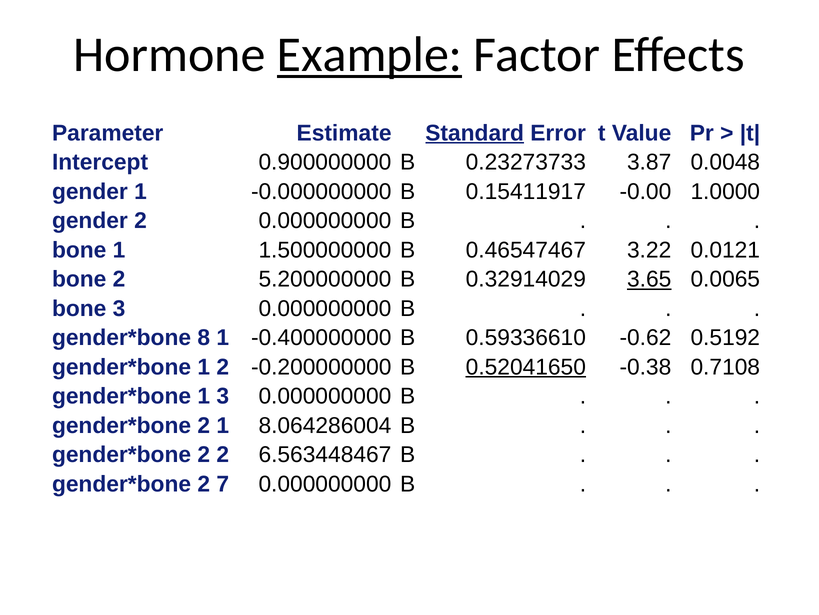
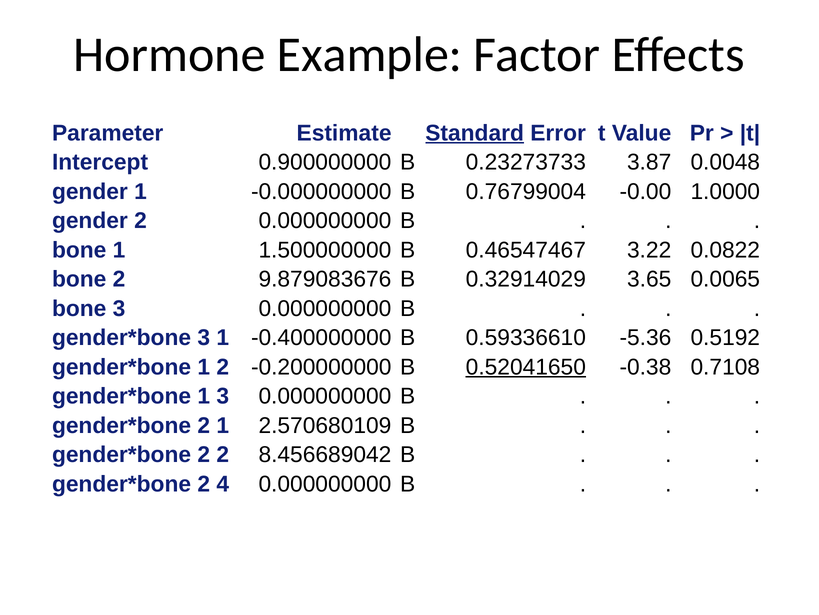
Example underline: present -> none
0.15411917: 0.15411917 -> 0.76799004
0.0121: 0.0121 -> 0.0822
5.200000000: 5.200000000 -> 9.879083676
3.65 underline: present -> none
8 at (204, 337): 8 -> 3
-0.62: -0.62 -> -5.36
8.064286004: 8.064286004 -> 2.570680109
6.563448467: 6.563448467 -> 8.456689042
7: 7 -> 4
